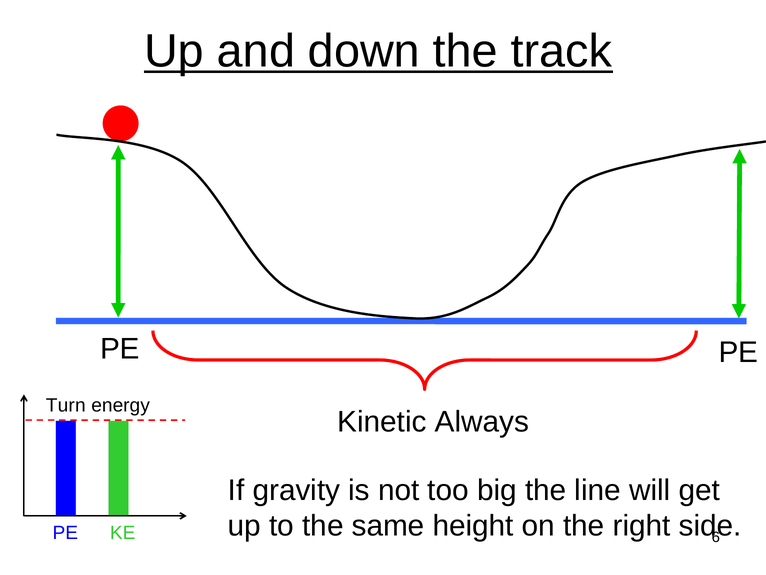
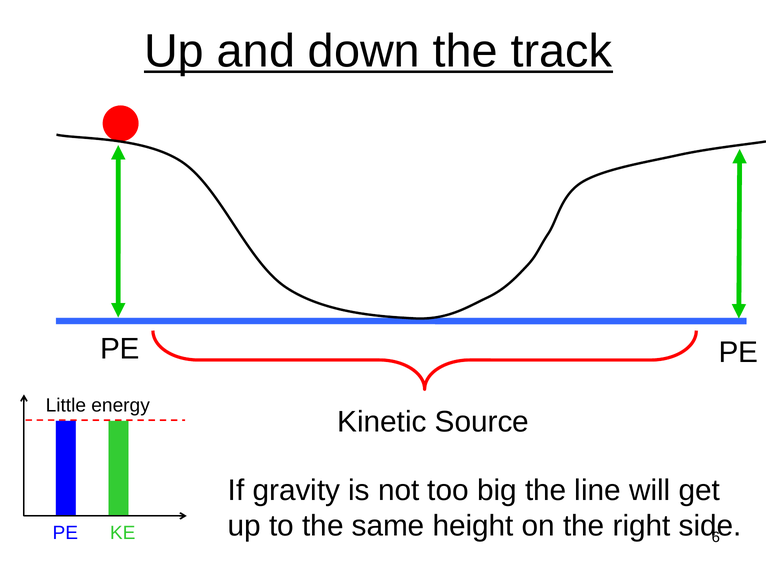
Turn: Turn -> Little
Always: Always -> Source
